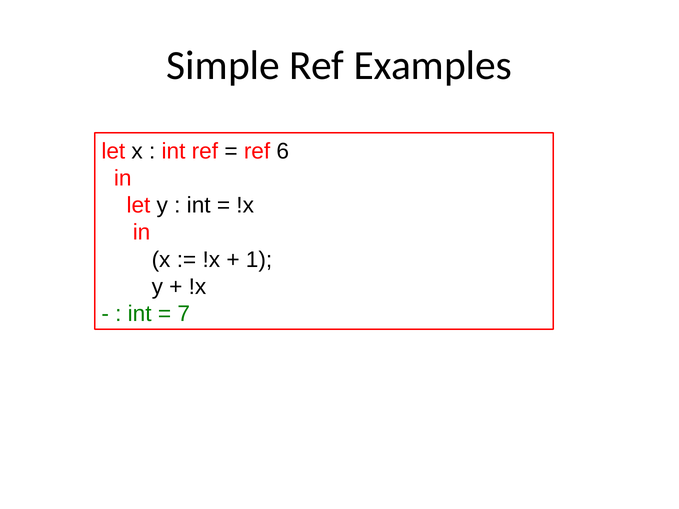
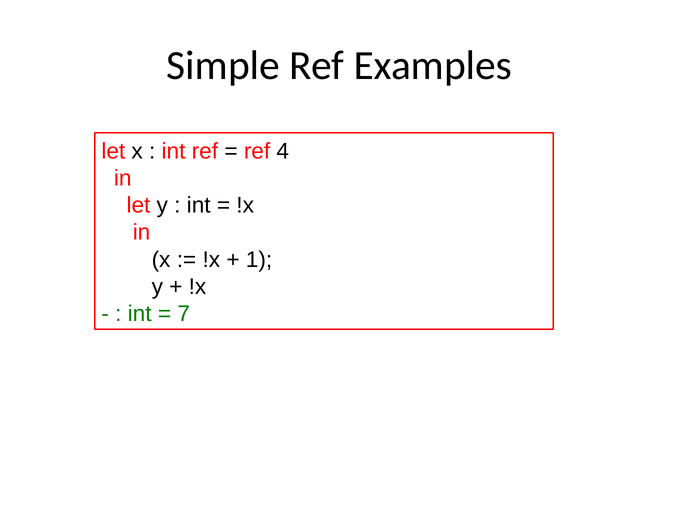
6: 6 -> 4
